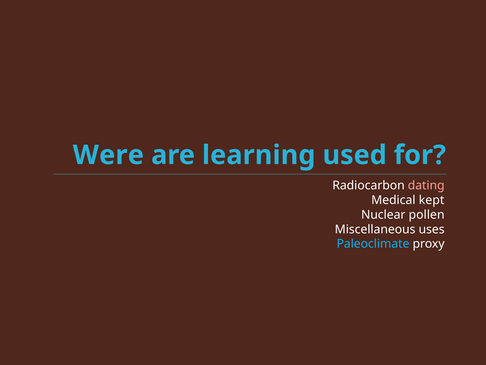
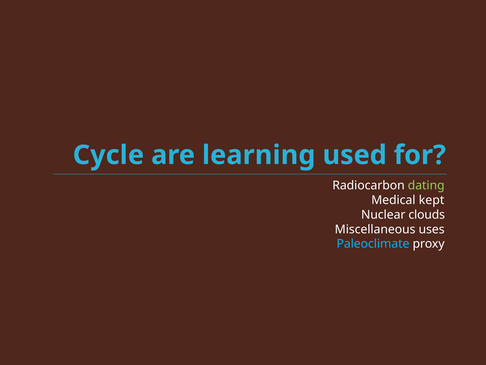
Were: Were -> Cycle
dating colour: pink -> light green
pollen: pollen -> clouds
